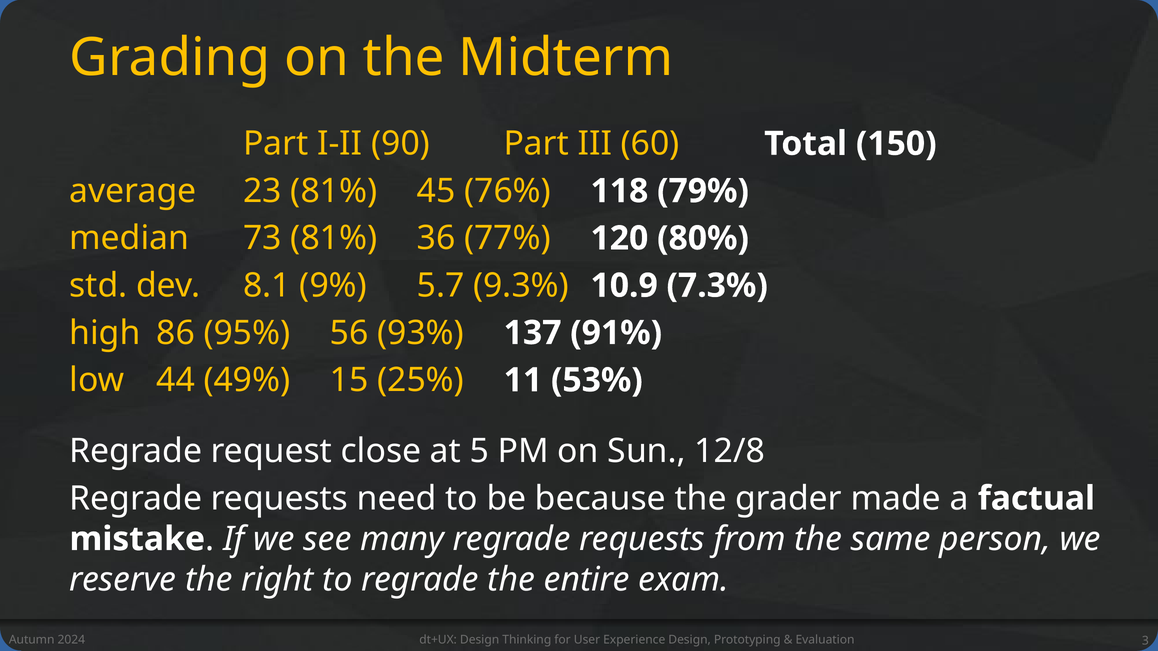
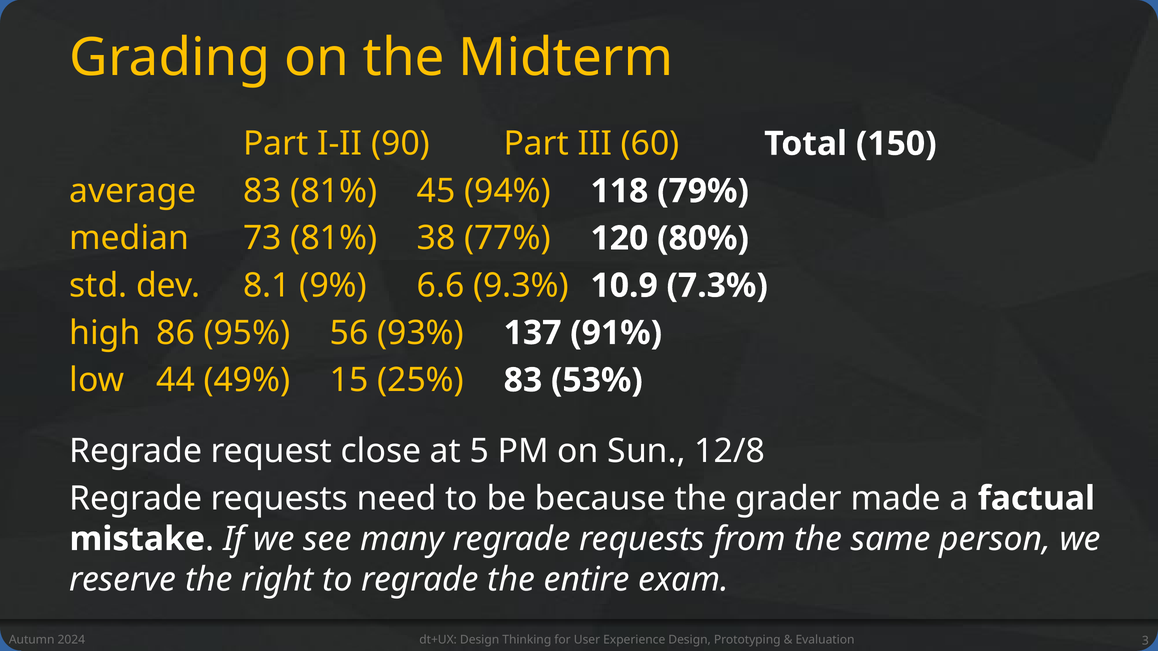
average 23: 23 -> 83
76%: 76% -> 94%
36: 36 -> 38
5.7: 5.7 -> 6.6
25% 11: 11 -> 83
